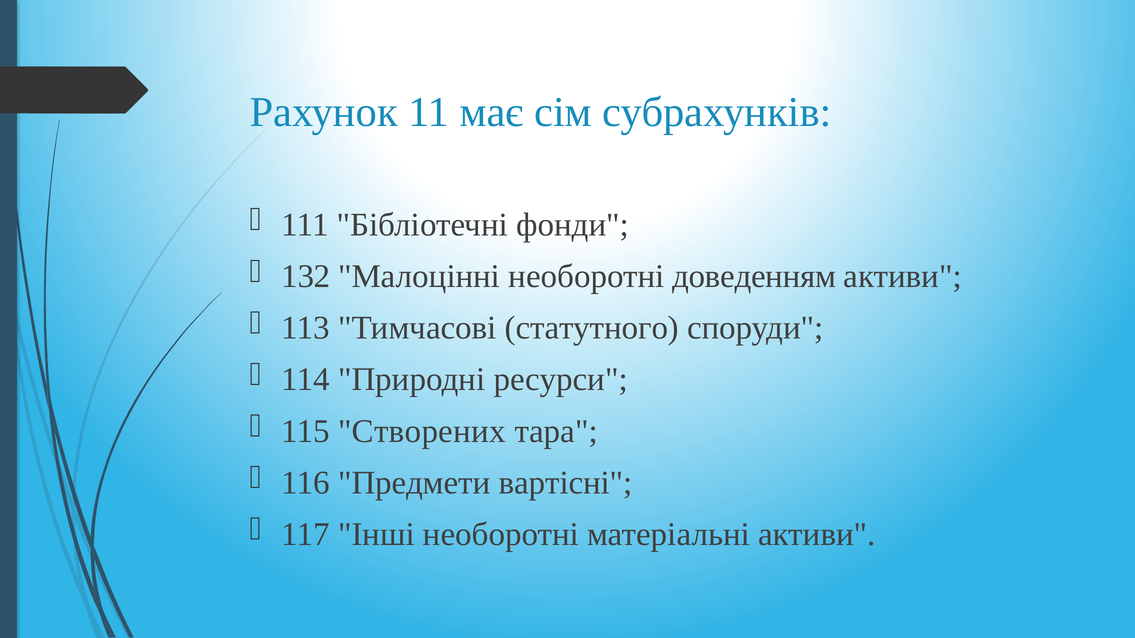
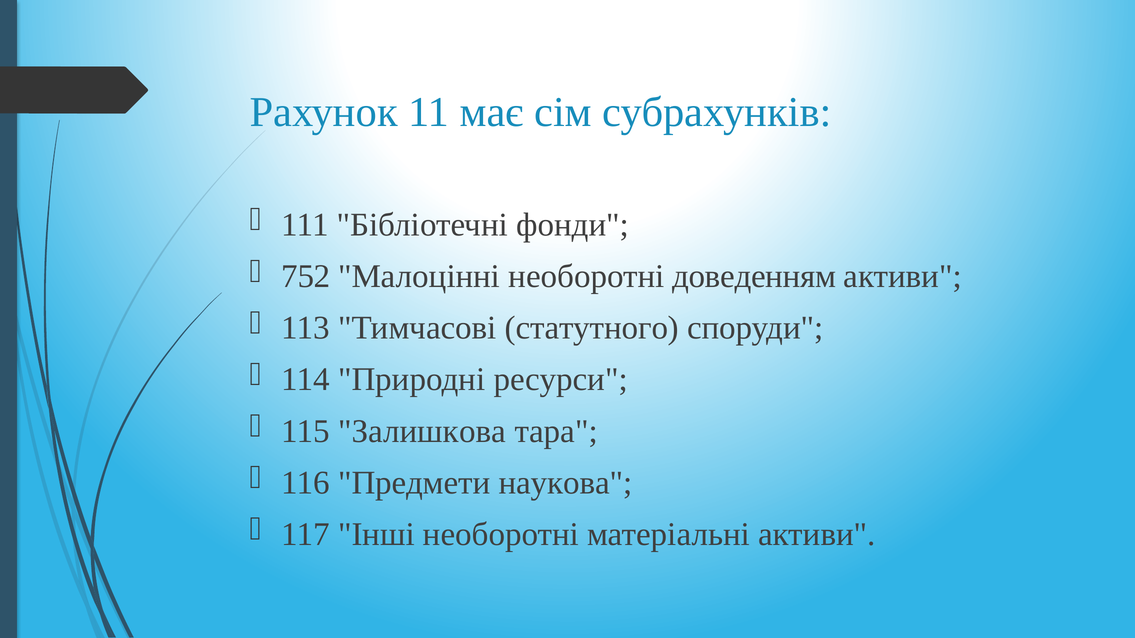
132: 132 -> 752
Створених: Створених -> Залишкова
вартісні: вартісні -> наукова
